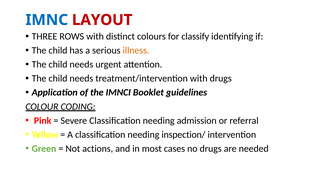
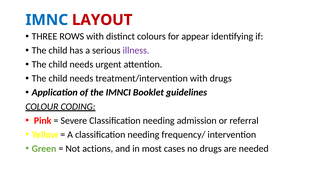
classify: classify -> appear
illness colour: orange -> purple
inspection/: inspection/ -> frequency/
